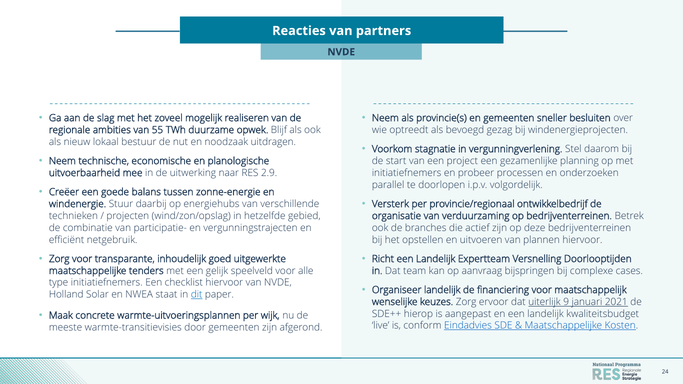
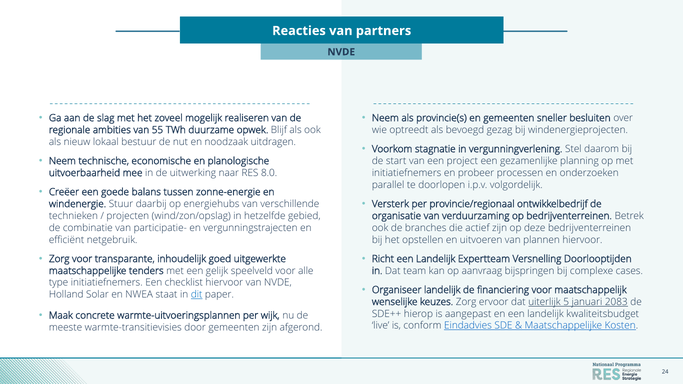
2.9: 2.9 -> 8.0
9: 9 -> 5
2021: 2021 -> 2083
